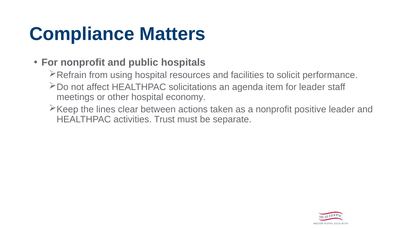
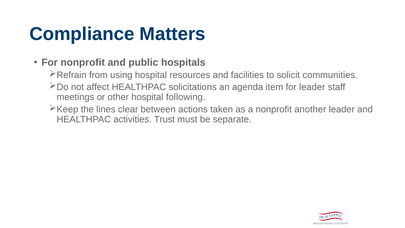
performance: performance -> communities
economy: economy -> following
positive: positive -> another
